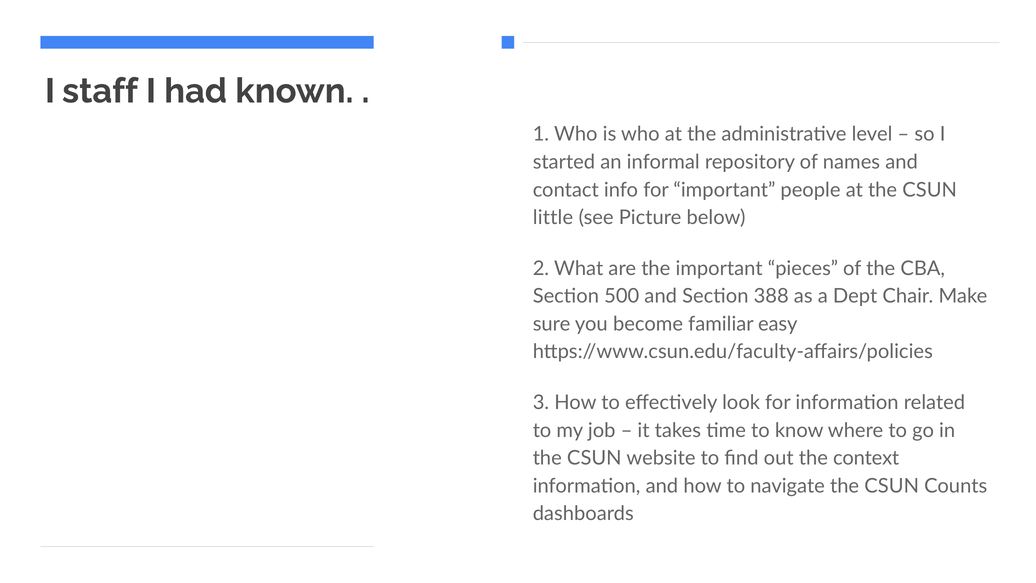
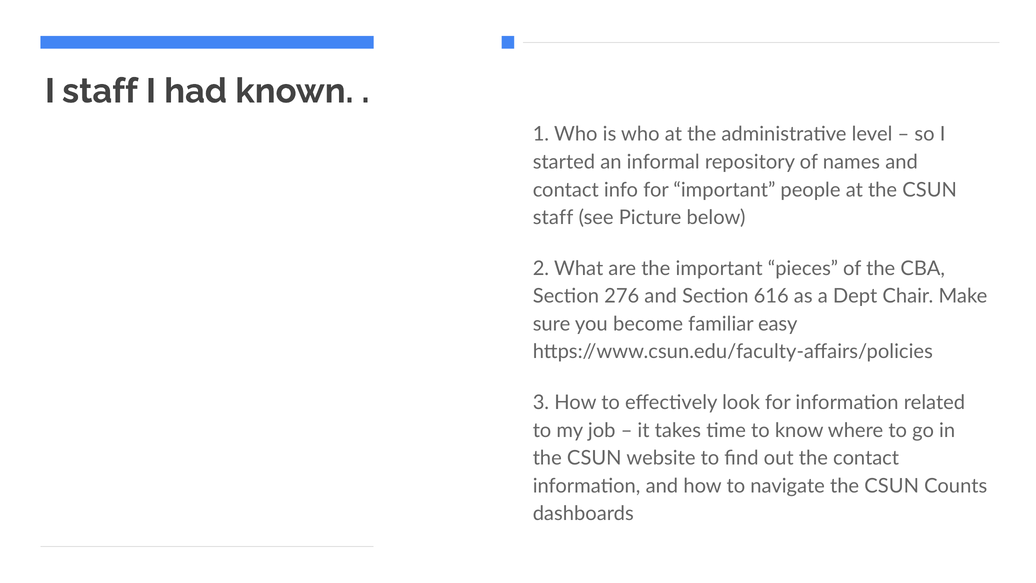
little at (553, 218): little -> staff
500: 500 -> 276
388: 388 -> 616
the context: context -> contact
